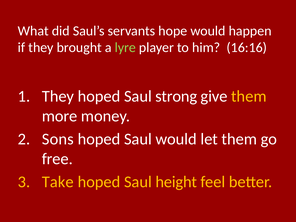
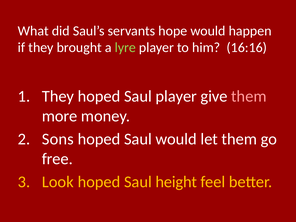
Saul strong: strong -> player
them at (249, 96) colour: yellow -> pink
Take: Take -> Look
